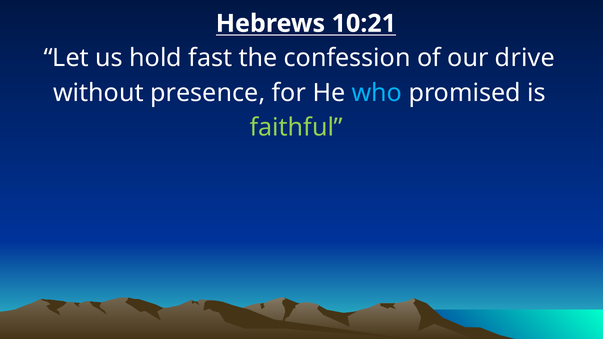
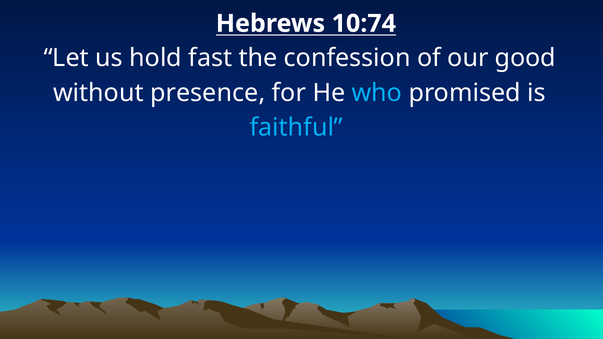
10:21: 10:21 -> 10:74
drive: drive -> good
faithful colour: light green -> light blue
